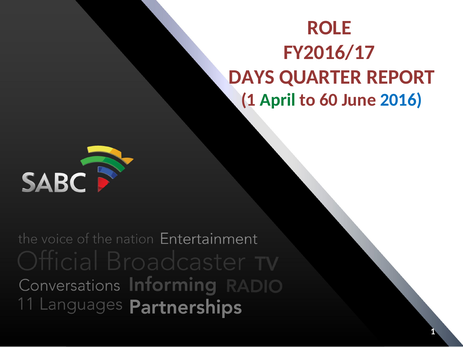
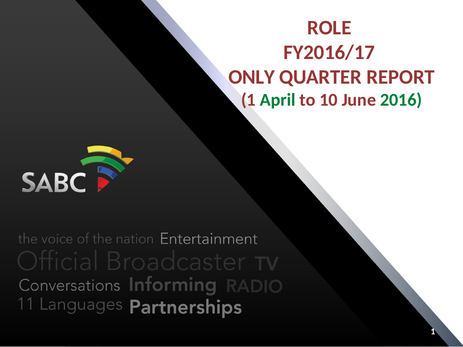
DAYS: DAYS -> ONLY
60: 60 -> 10
2016 colour: blue -> green
